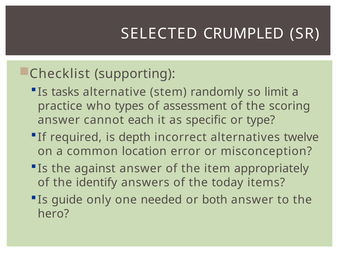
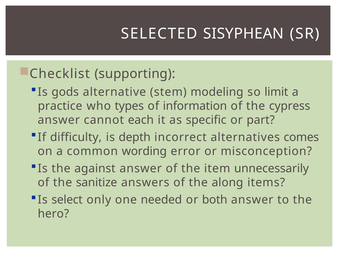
CRUMPLED: CRUMPLED -> SISYPHEAN
tasks: tasks -> gods
randomly: randomly -> modeling
assessment: assessment -> information
scoring: scoring -> cypress
type: type -> part
required: required -> difficulty
twelve: twelve -> comes
location: location -> wording
appropriately: appropriately -> unnecessarily
identify: identify -> sanitize
today: today -> along
guide: guide -> select
